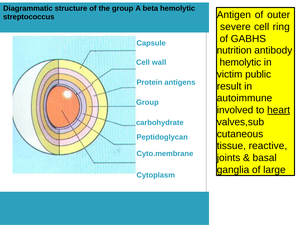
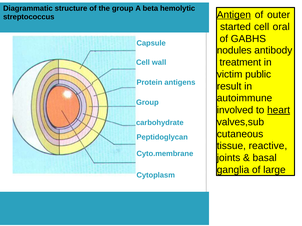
Antigen underline: none -> present
severe: severe -> started
ring: ring -> oral
nutrition: nutrition -> nodules
hemolytic at (240, 62): hemolytic -> treatment
